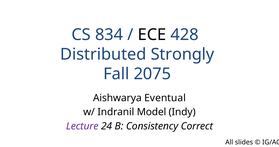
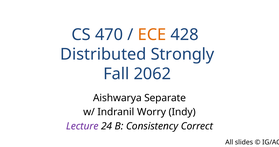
834: 834 -> 470
ECE colour: black -> orange
2075: 2075 -> 2062
Eventual: Eventual -> Separate
Model: Model -> Worry
